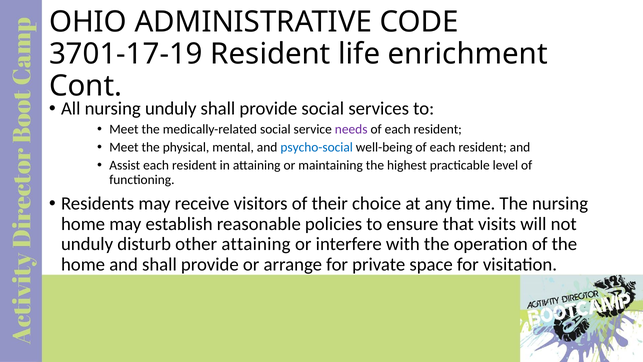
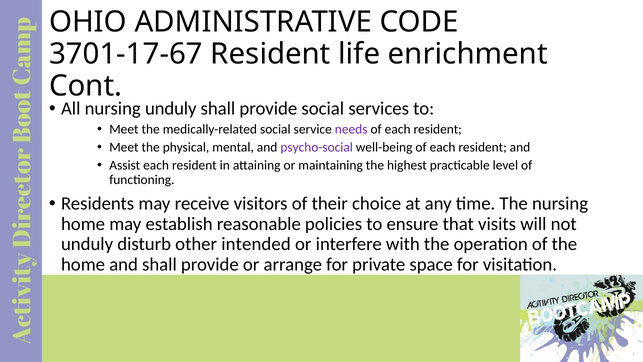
3701-17-19: 3701-17-19 -> 3701-17-67
psycho-social colour: blue -> purple
other attaining: attaining -> intended
